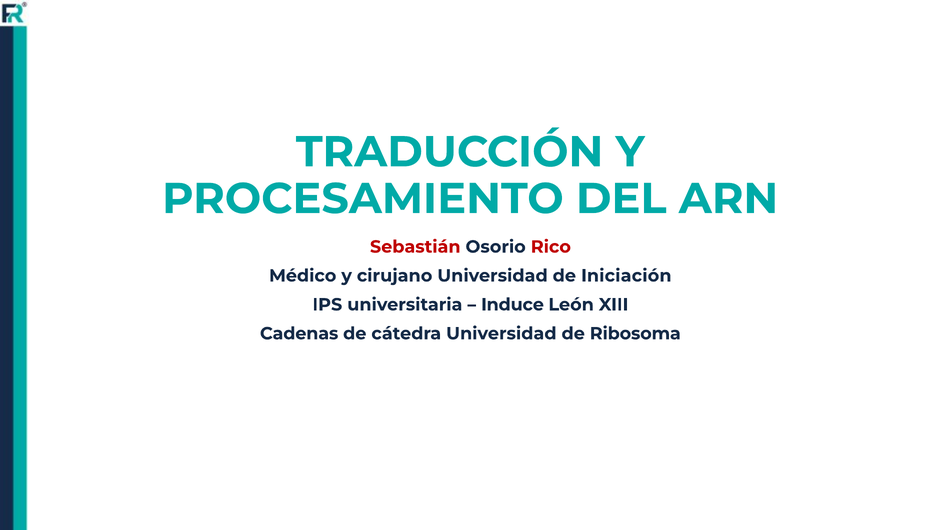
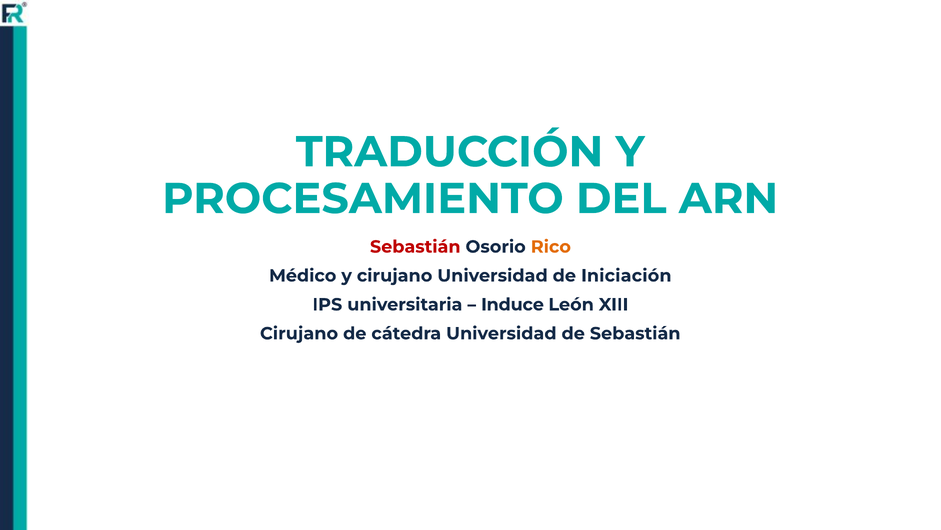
Rico colour: red -> orange
Cadenas at (299, 333): Cadenas -> Cirujano
de Ribosoma: Ribosoma -> Sebastián
